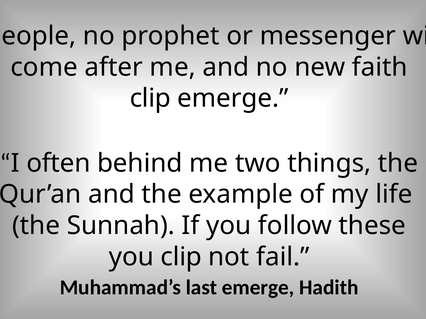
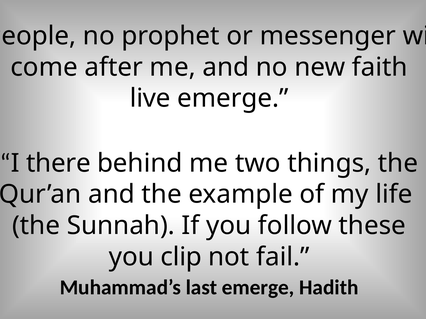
clip at (150, 98): clip -> live
often: often -> there
